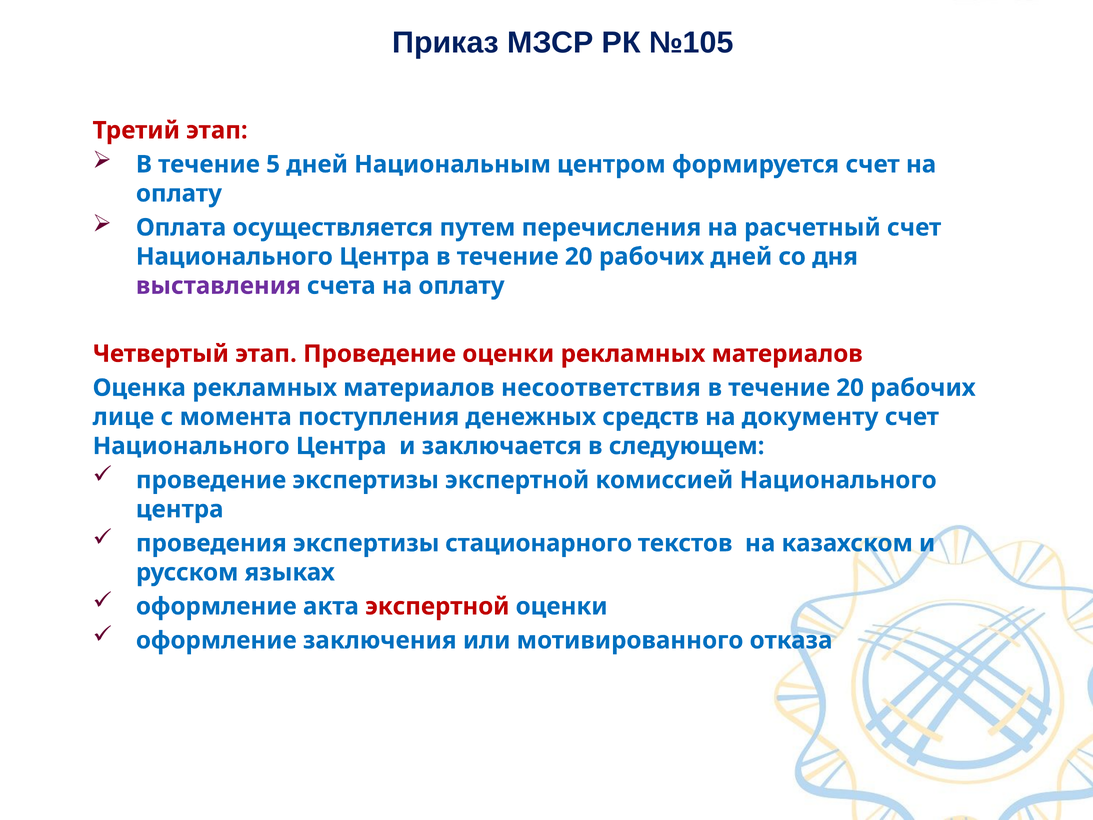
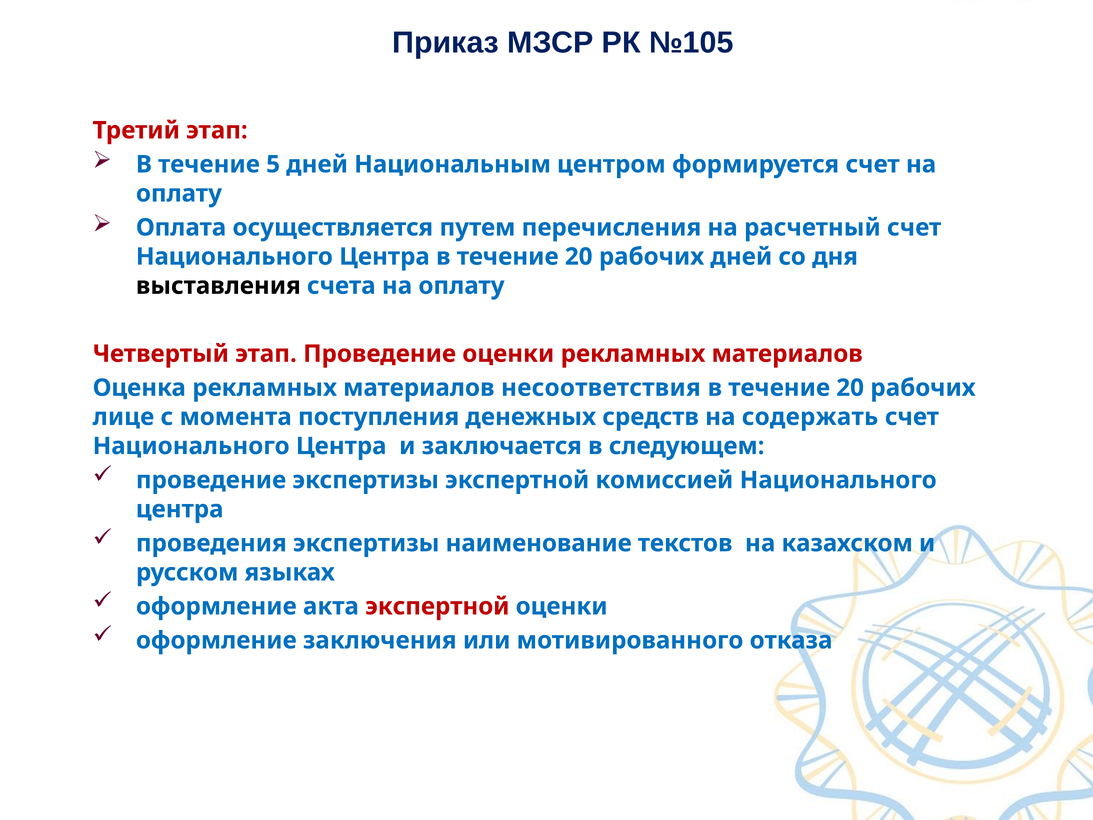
выставления colour: purple -> black
документу: документу -> содержать
стационарного: стационарного -> наименование
